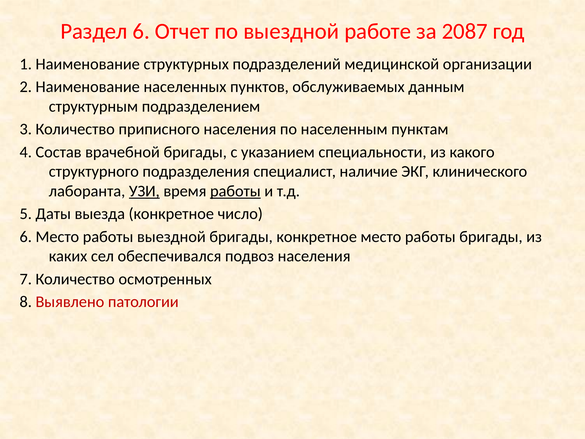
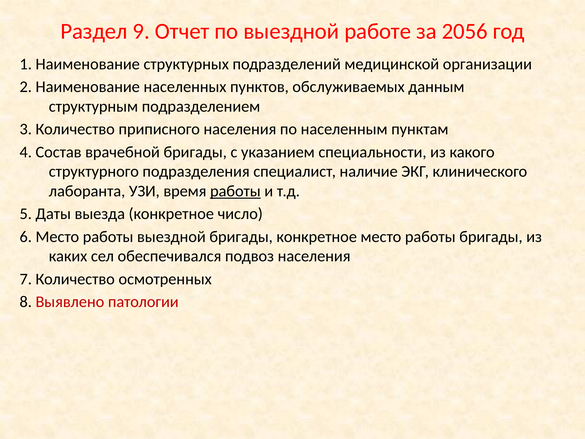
Раздел 6: 6 -> 9
2087: 2087 -> 2056
УЗИ underline: present -> none
